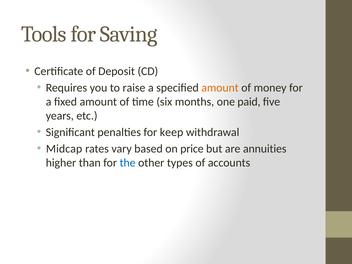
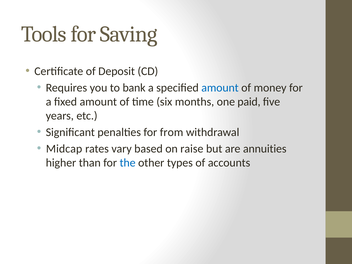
raise: raise -> bank
amount at (220, 88) colour: orange -> blue
keep: keep -> from
price: price -> raise
